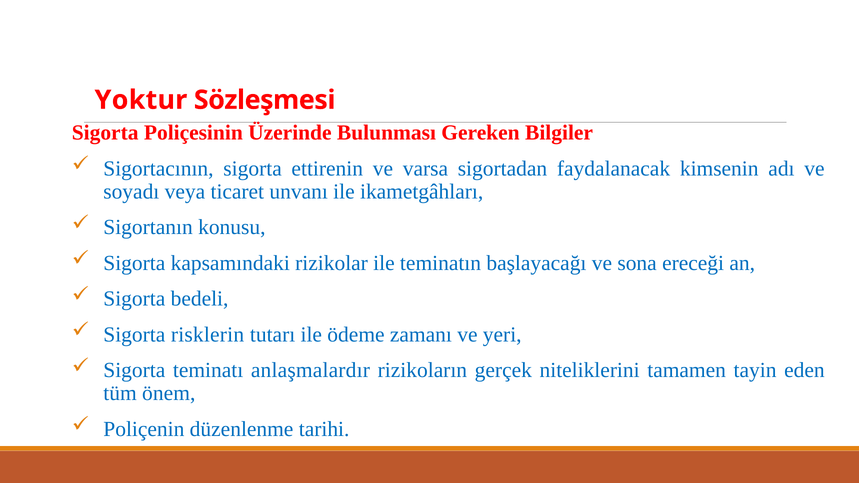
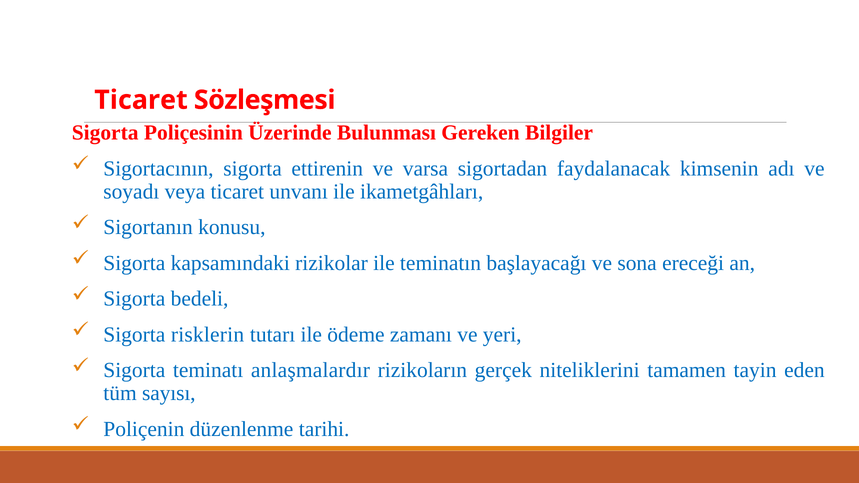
Yoktur at (141, 100): Yoktur -> Ticaret
önem: önem -> sayısı
